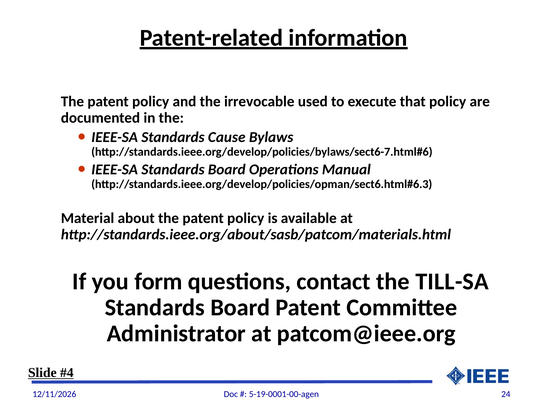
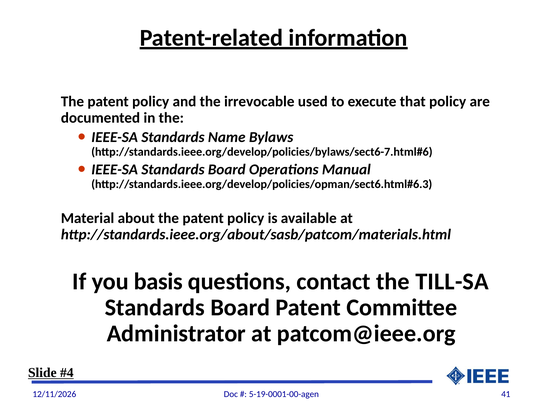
Cause: Cause -> Name
form: form -> basis
24: 24 -> 41
